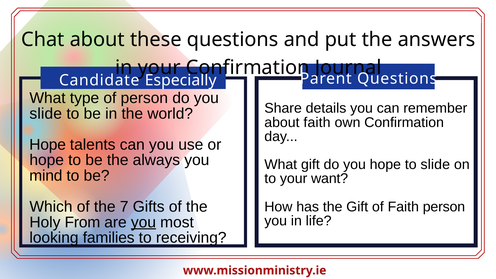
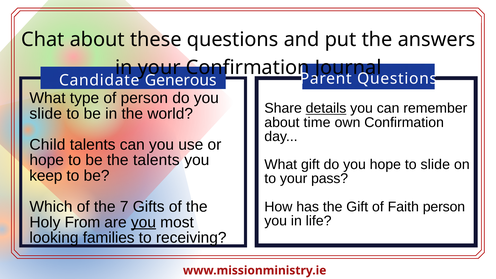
Especially: Especially -> Generous
details underline: none -> present
about faith: faith -> time
Hope at (48, 145): Hope -> Child
the always: always -> talents
mind: mind -> keep
want: want -> pass
